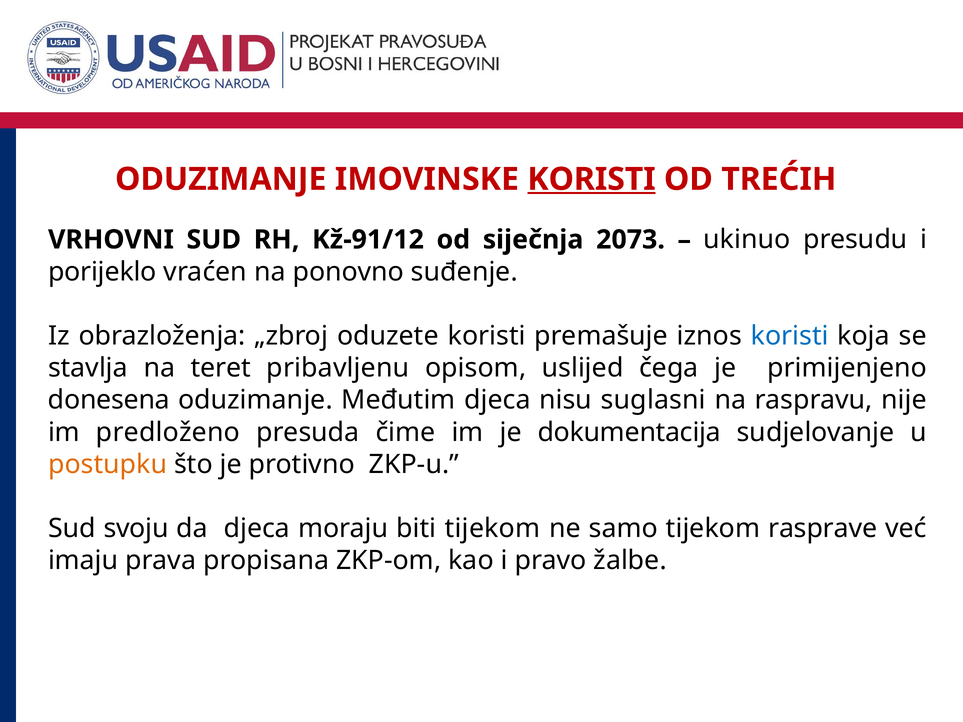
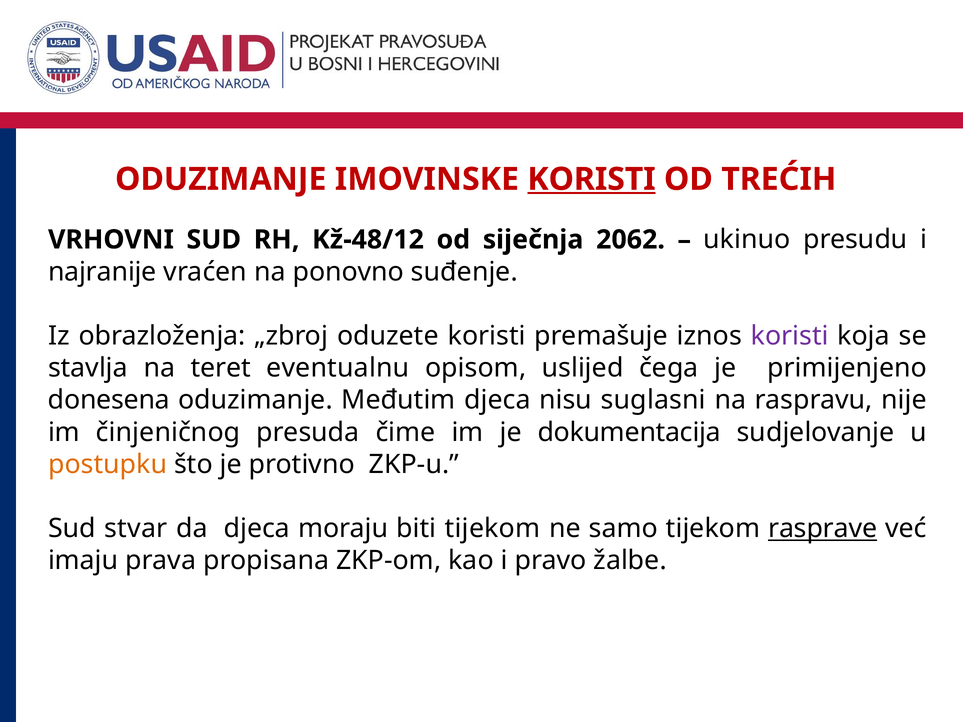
Kž-91/12: Kž-91/12 -> Kž-48/12
2073: 2073 -> 2062
porijeklo: porijeklo -> najranije
koristi at (790, 336) colour: blue -> purple
pribavljenu: pribavljenu -> eventualnu
predloženo: predloženo -> činjeničnog
svoju: svoju -> stvar
rasprave underline: none -> present
